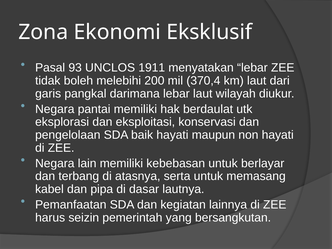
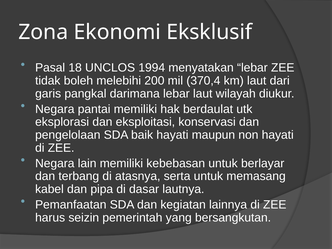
93: 93 -> 18
1911: 1911 -> 1994
